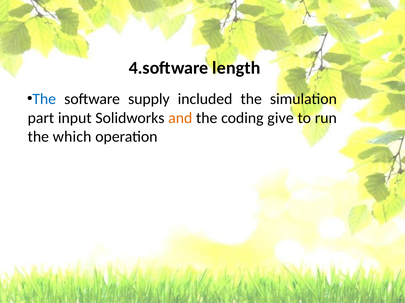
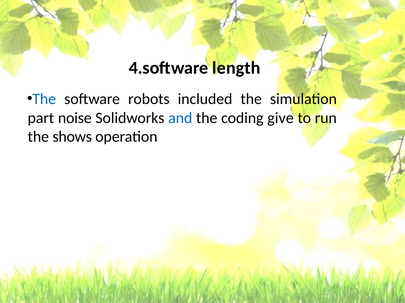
supply: supply -> robots
input: input -> noise
and colour: orange -> blue
which: which -> shows
